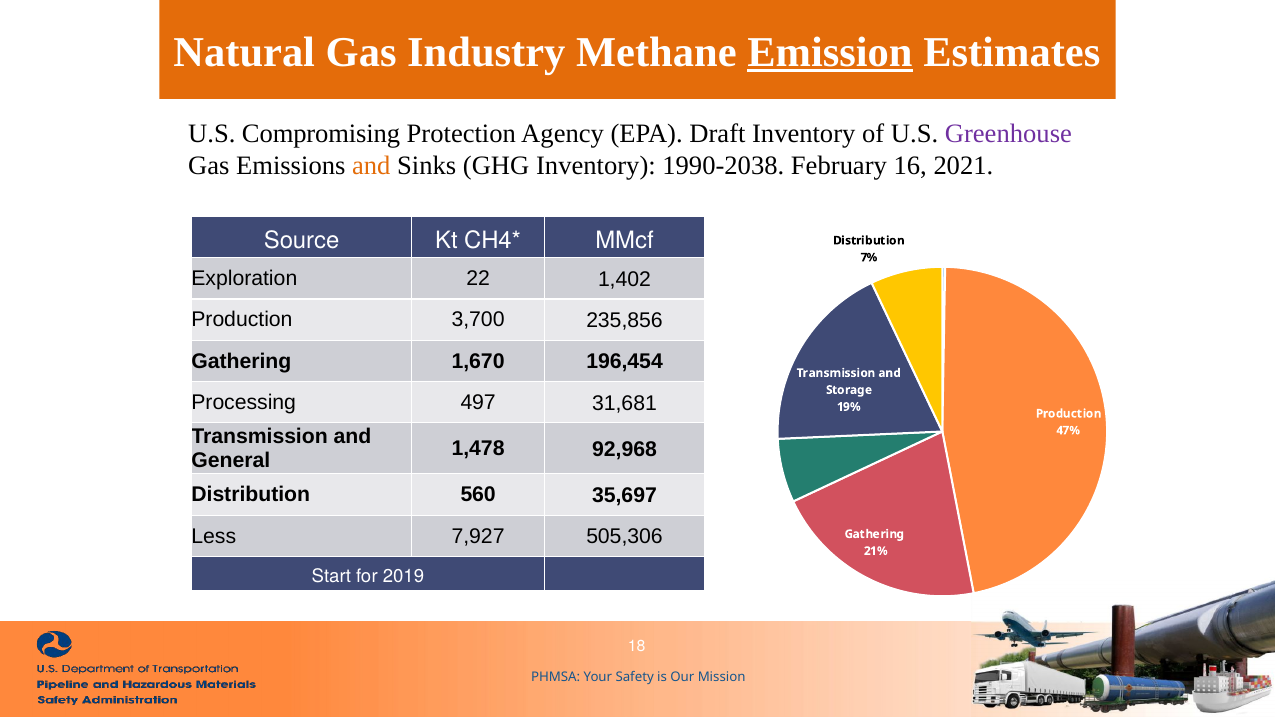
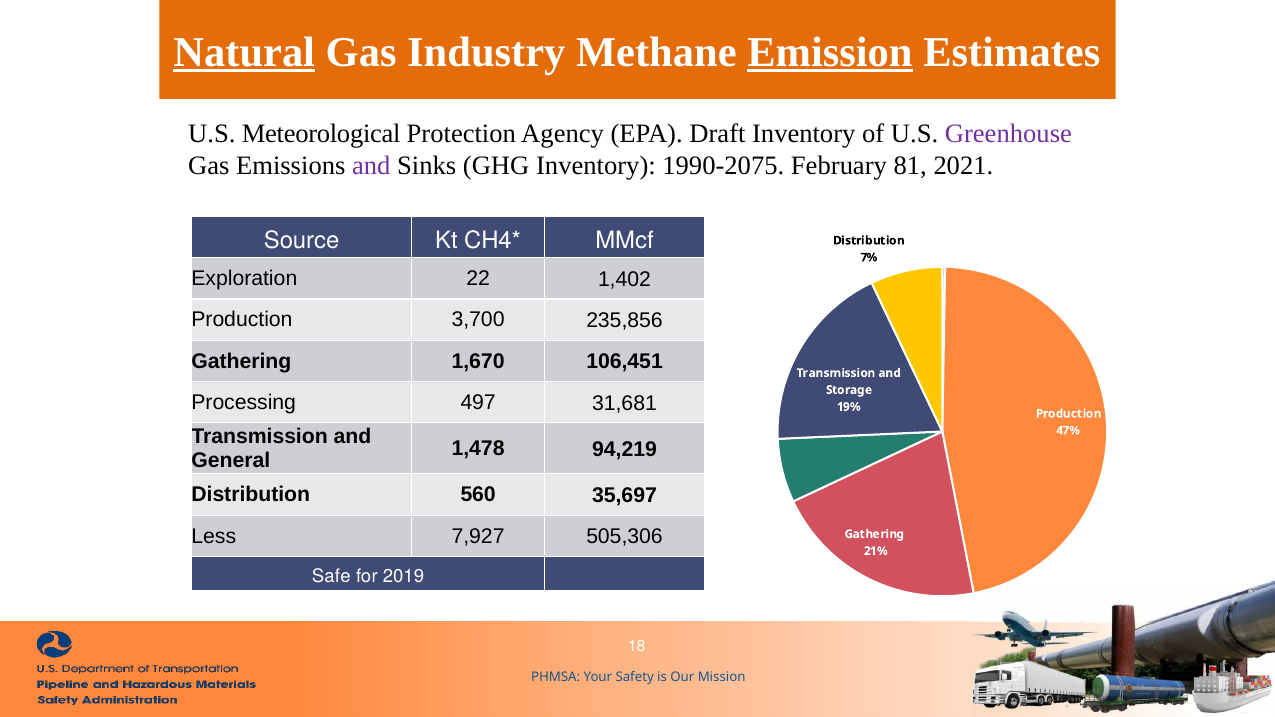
Natural underline: none -> present
Compromising: Compromising -> Meteorological
and at (371, 165) colour: orange -> purple
1990-2038: 1990-2038 -> 1990-2075
16: 16 -> 81
196,454: 196,454 -> 106,451
92,968: 92,968 -> 94,219
Start: Start -> Safe
